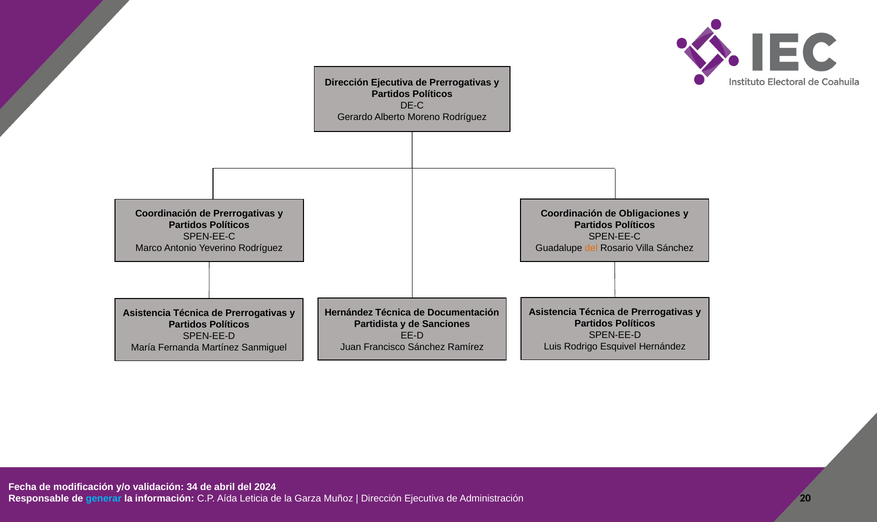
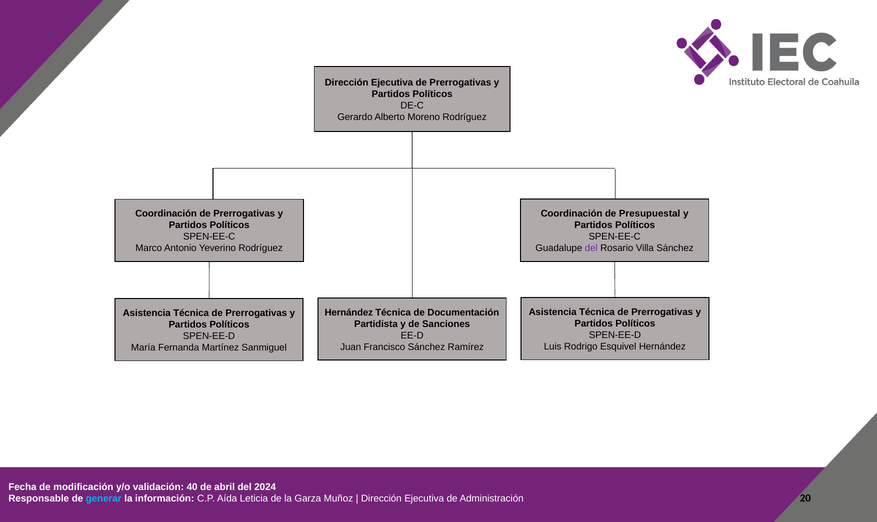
Obligaciones: Obligaciones -> Presupuestal
del at (591, 248) colour: orange -> purple
34: 34 -> 40
